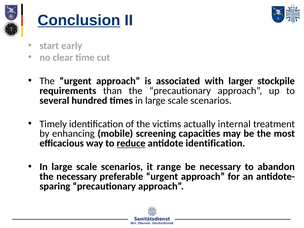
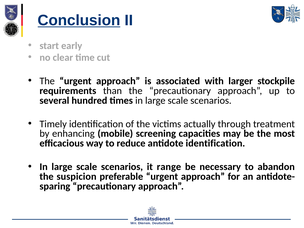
internal: internal -> through
reduce underline: present -> none
the necessary: necessary -> suspicion
